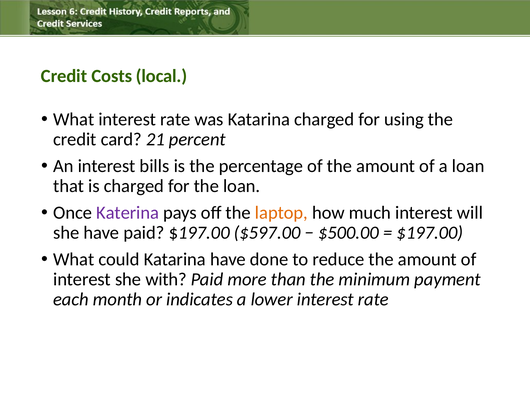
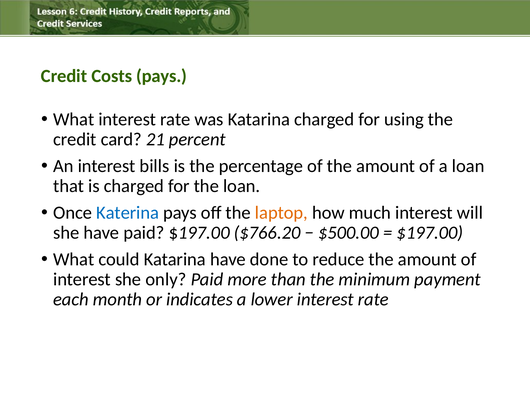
Costs local: local -> pays
Katerina colour: purple -> blue
$597.00: $597.00 -> $766.20
with: with -> only
